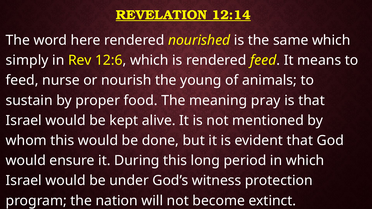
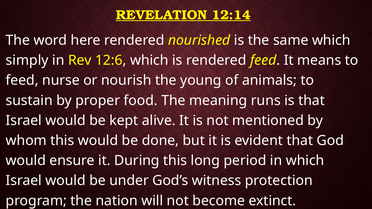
pray: pray -> runs
